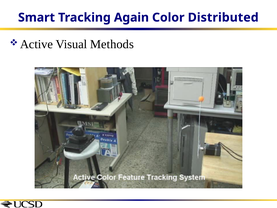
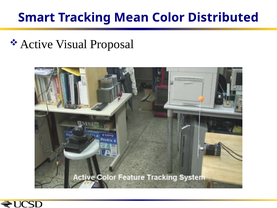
Again: Again -> Mean
Methods: Methods -> Proposal
